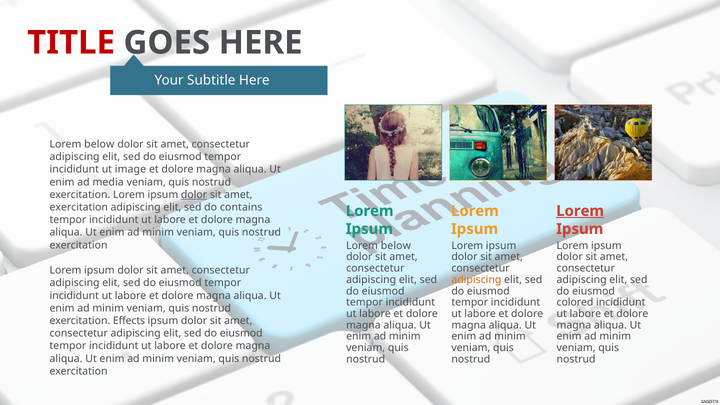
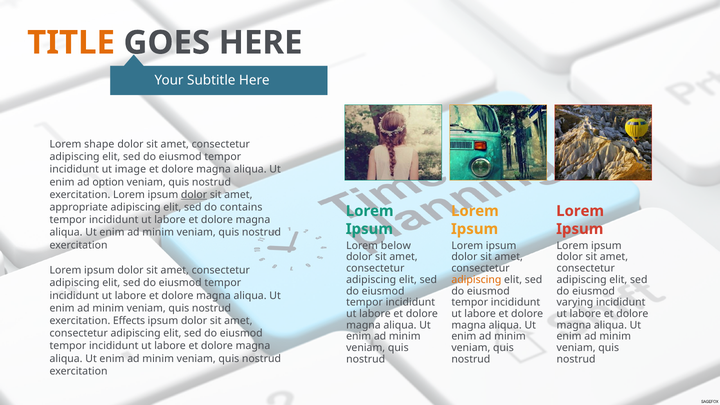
TITLE colour: red -> orange
below at (99, 144): below -> shape
media: media -> option
exercitation at (79, 207): exercitation -> appropriate
Lorem at (580, 211) underline: present -> none
colored: colored -> varying
